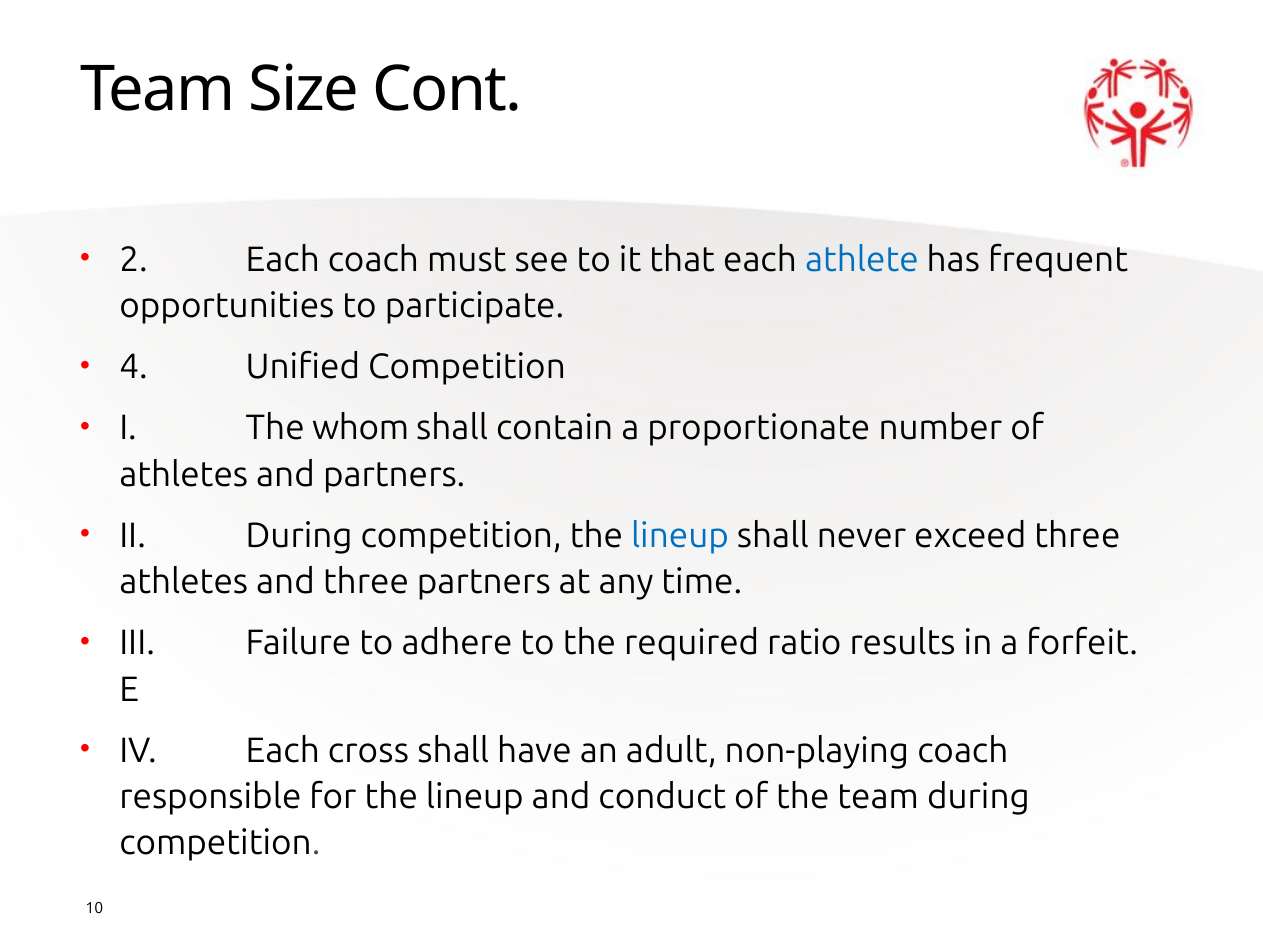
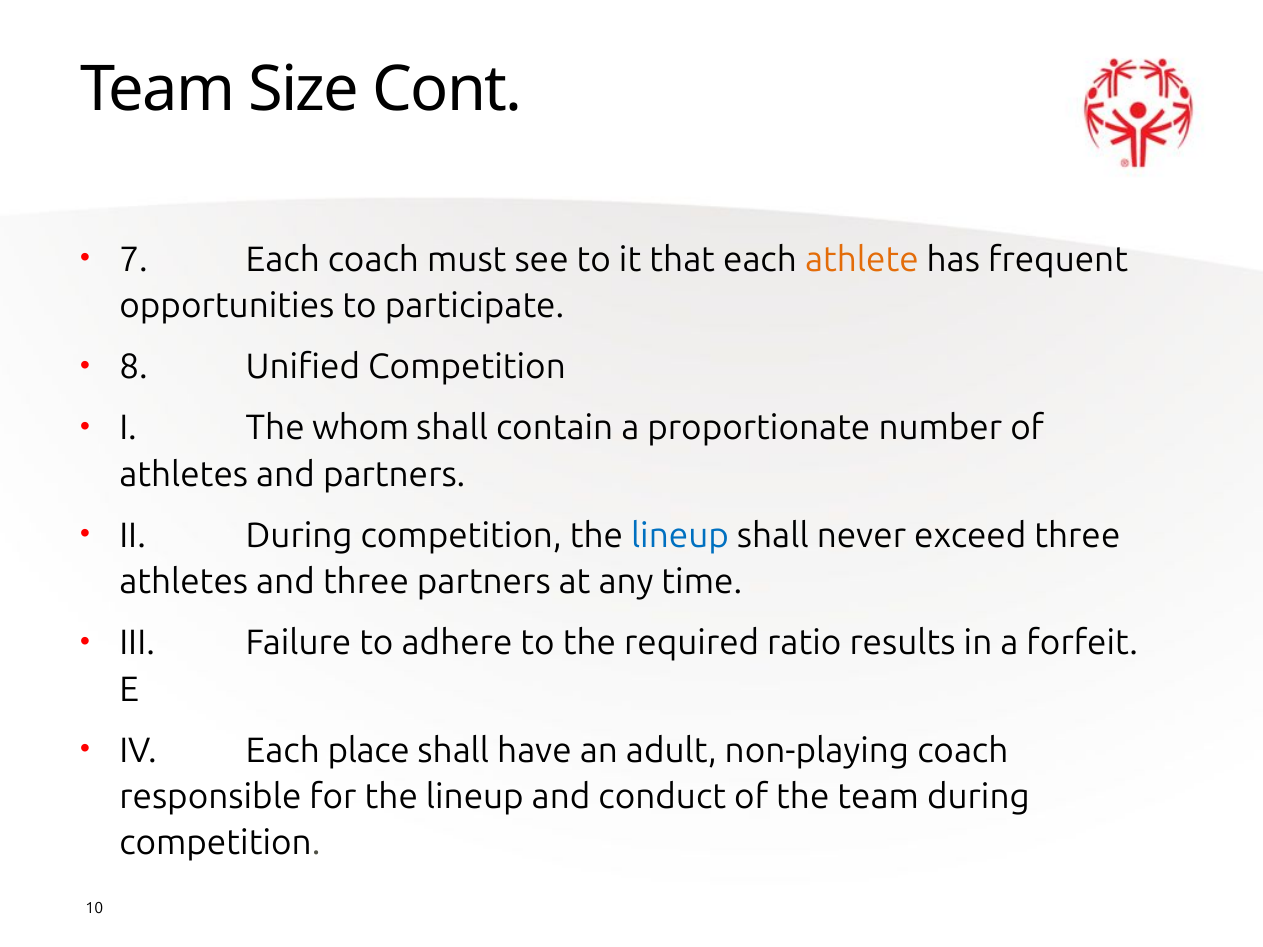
2: 2 -> 7
athlete colour: blue -> orange
4: 4 -> 8
cross: cross -> place
